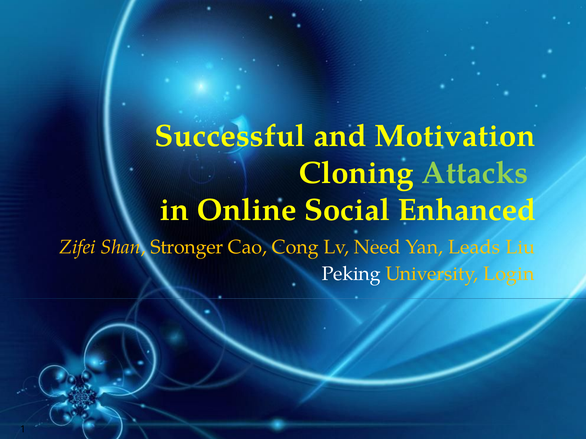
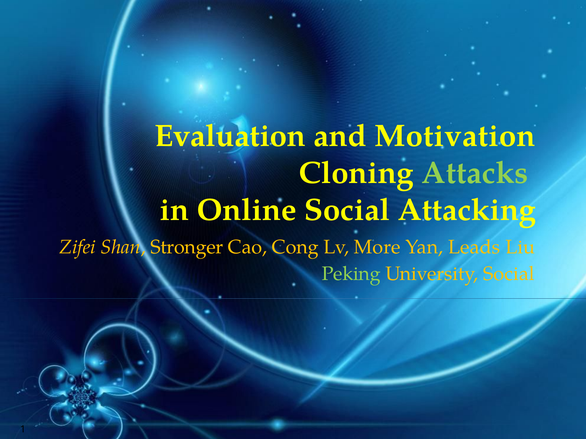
Successful: Successful -> Evaluation
Enhanced: Enhanced -> Attacking
Need: Need -> More
Peking colour: white -> light green
University Login: Login -> Social
